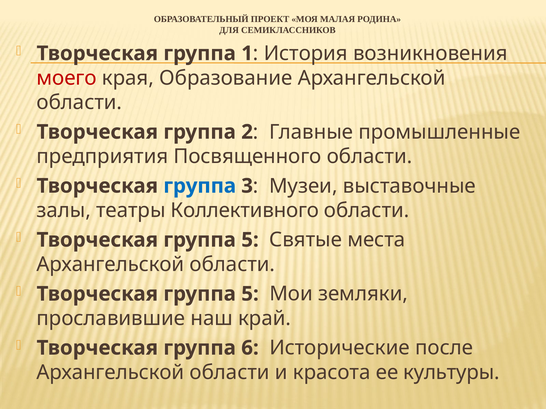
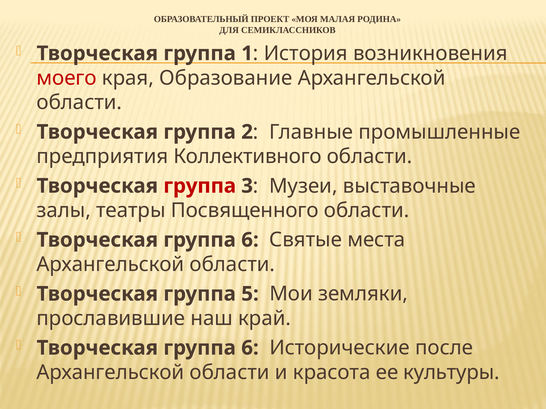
Посвященного: Посвященного -> Коллективного
группа at (200, 186) colour: blue -> red
Коллективного: Коллективного -> Посвященного
5 at (250, 240): 5 -> 6
